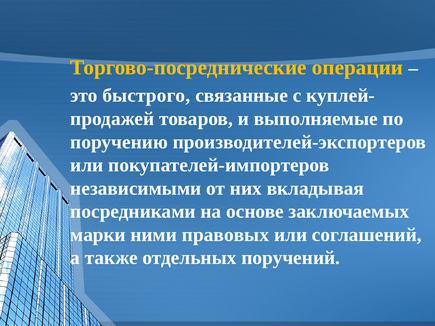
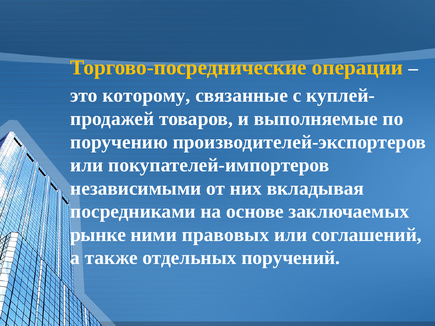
быстрого: быстрого -> которому
марки: марки -> рынке
